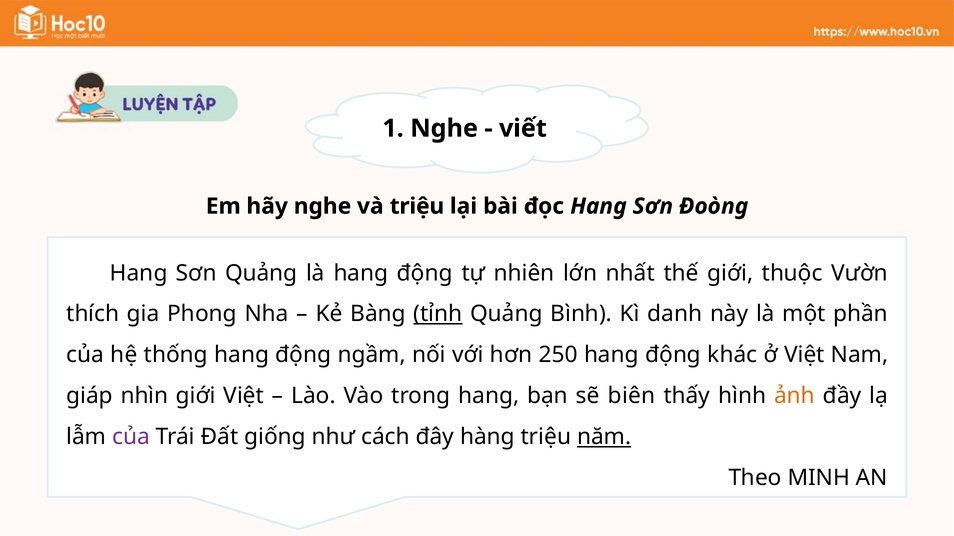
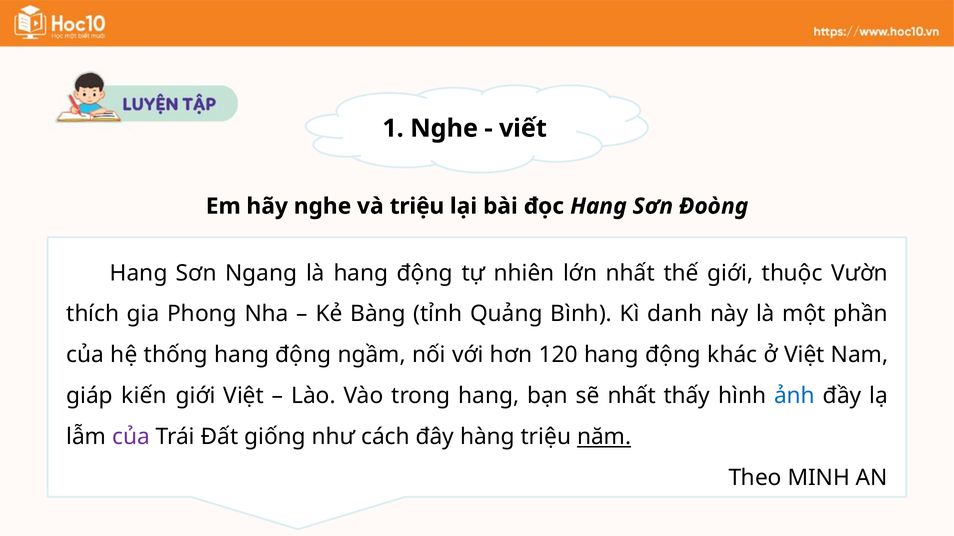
Sơn Quảng: Quảng -> Ngang
tỉnh underline: present -> none
250: 250 -> 120
nhìn: nhìn -> kiến
sẽ biên: biên -> nhất
ảnh colour: orange -> blue
